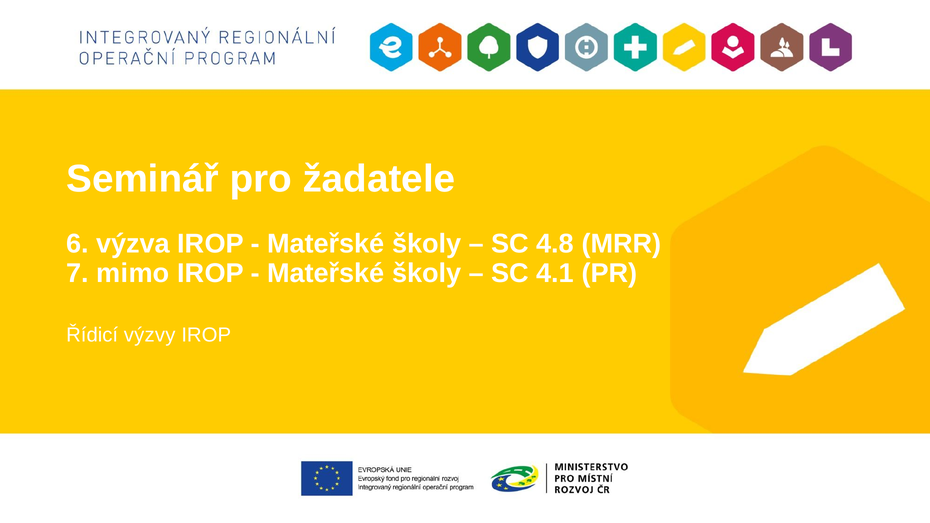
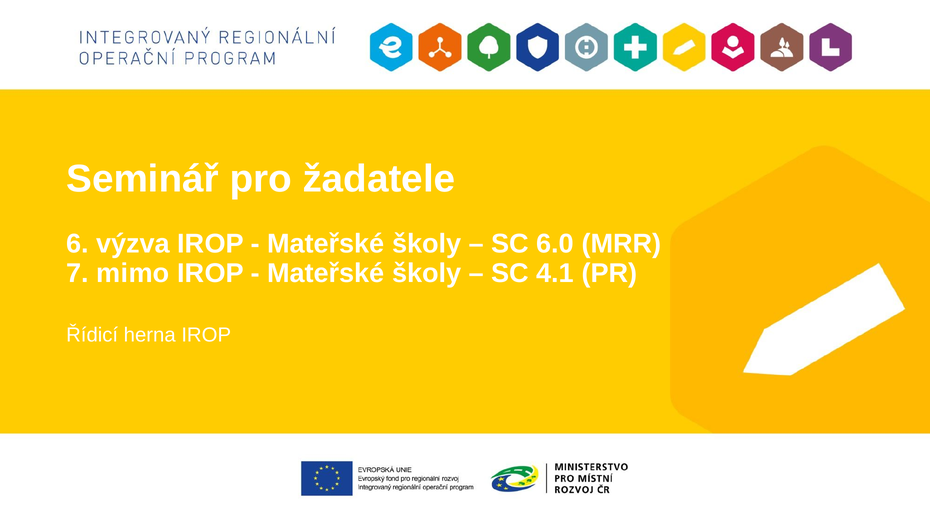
4.8: 4.8 -> 6.0
výzvy: výzvy -> herna
